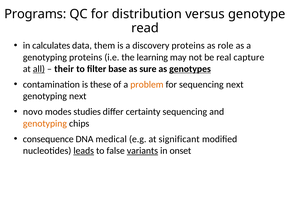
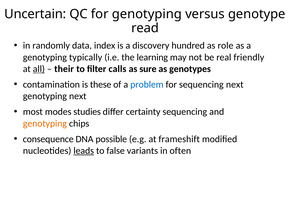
Programs: Programs -> Uncertain
for distribution: distribution -> genotyping
calculates: calculates -> randomly
them: them -> index
discovery proteins: proteins -> hundred
genotyping proteins: proteins -> typically
capture: capture -> friendly
base: base -> calls
genotypes underline: present -> none
problem colour: orange -> blue
novo: novo -> most
medical: medical -> possible
significant: significant -> frameshift
variants underline: present -> none
onset: onset -> often
